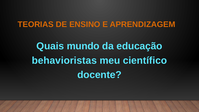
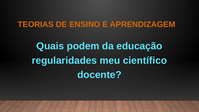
mundo: mundo -> podem
behavioristas: behavioristas -> regularidades
